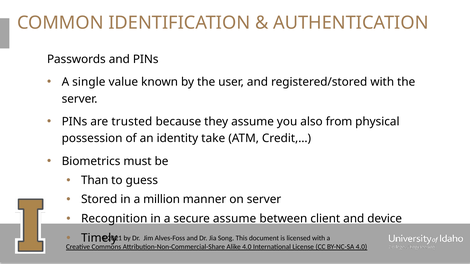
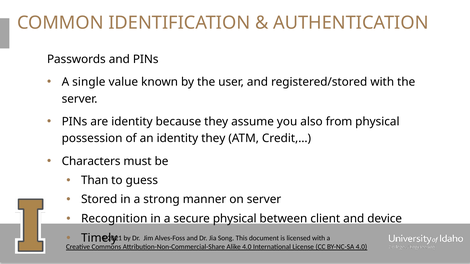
are trusted: trusted -> identity
identity take: take -> they
Biometrics: Biometrics -> Characters
million: million -> strong
secure assume: assume -> physical
